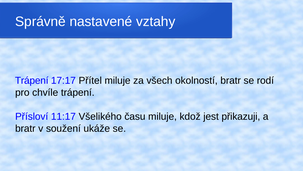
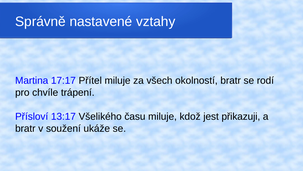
Trápení at (32, 80): Trápení -> Martina
11:17: 11:17 -> 13:17
